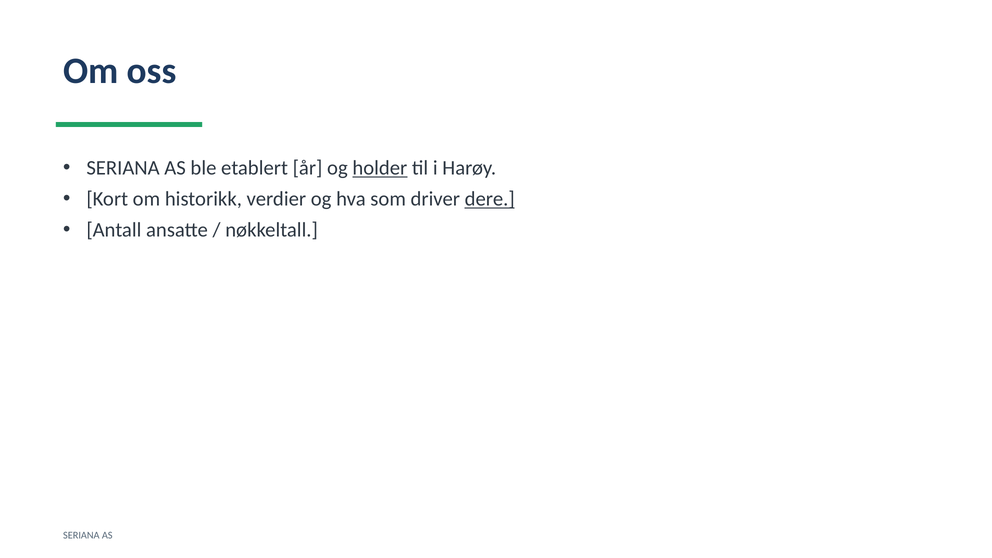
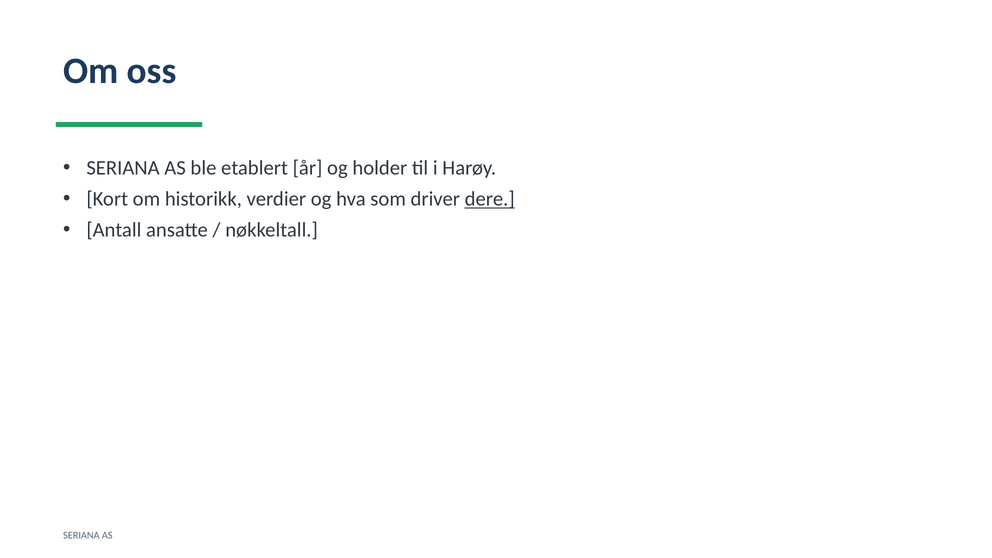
holder underline: present -> none
